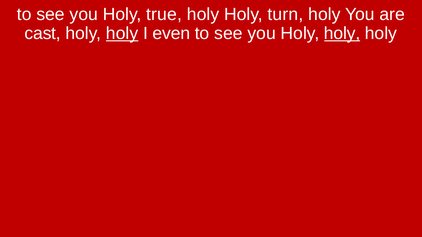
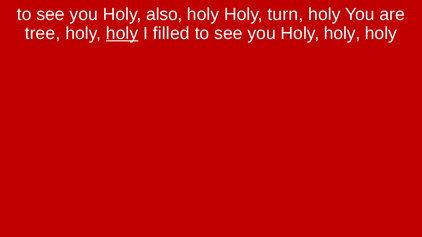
true: true -> also
cast: cast -> tree
even: even -> filled
holy at (342, 33) underline: present -> none
